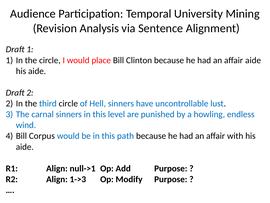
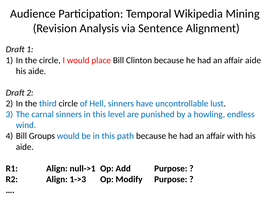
University: University -> Wikipedia
Corpus: Corpus -> Groups
